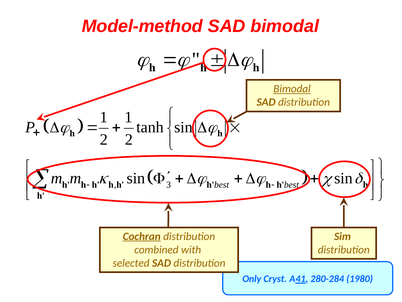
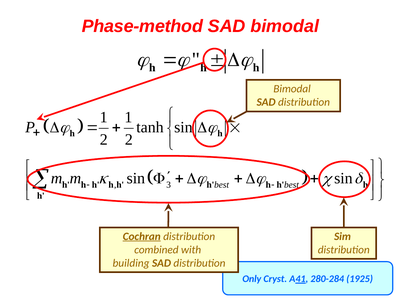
Model-method: Model-method -> Phase-method
Bimodal at (292, 89) underline: present -> none
selected: selected -> building
1980: 1980 -> 1925
